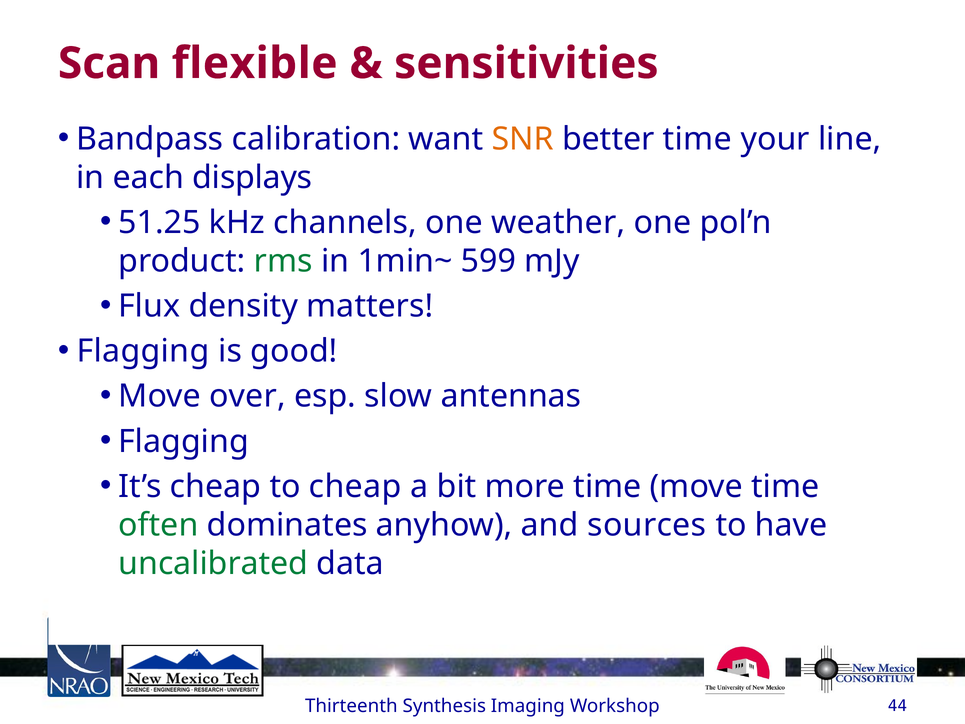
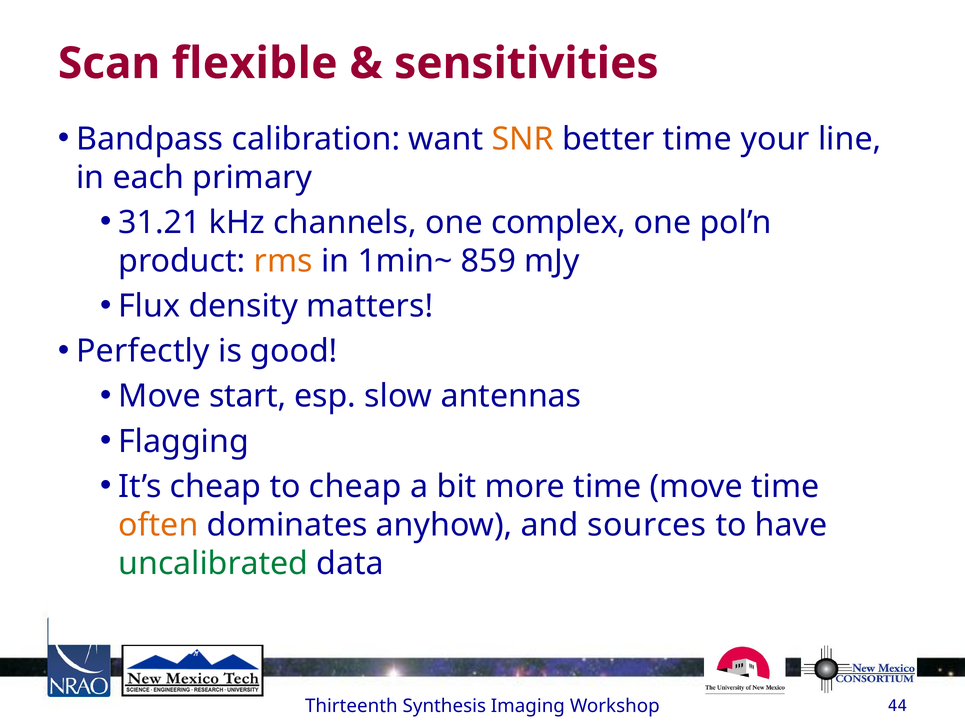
displays: displays -> primary
51.25: 51.25 -> 31.21
weather: weather -> complex
rms colour: green -> orange
599: 599 -> 859
Flagging at (143, 351): Flagging -> Perfectly
over: over -> start
often colour: green -> orange
